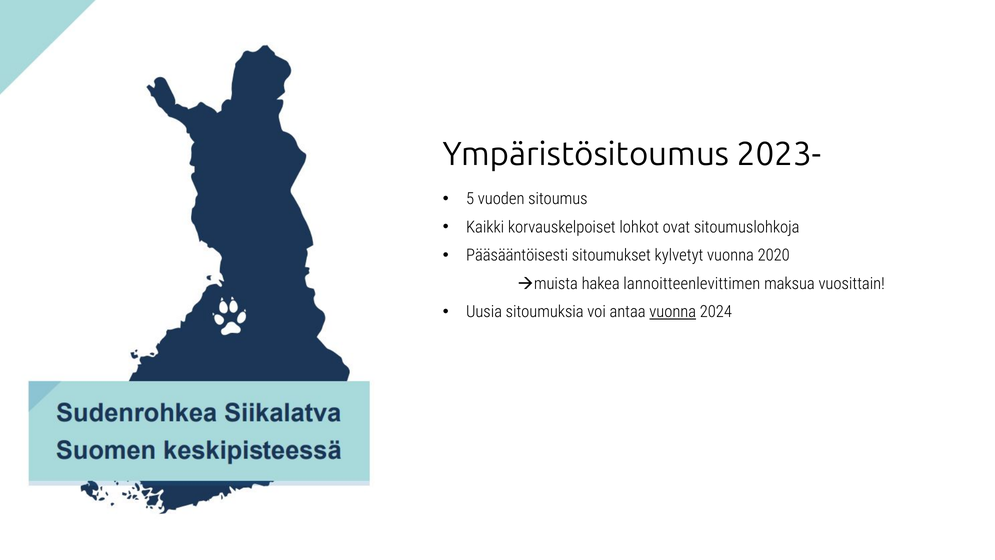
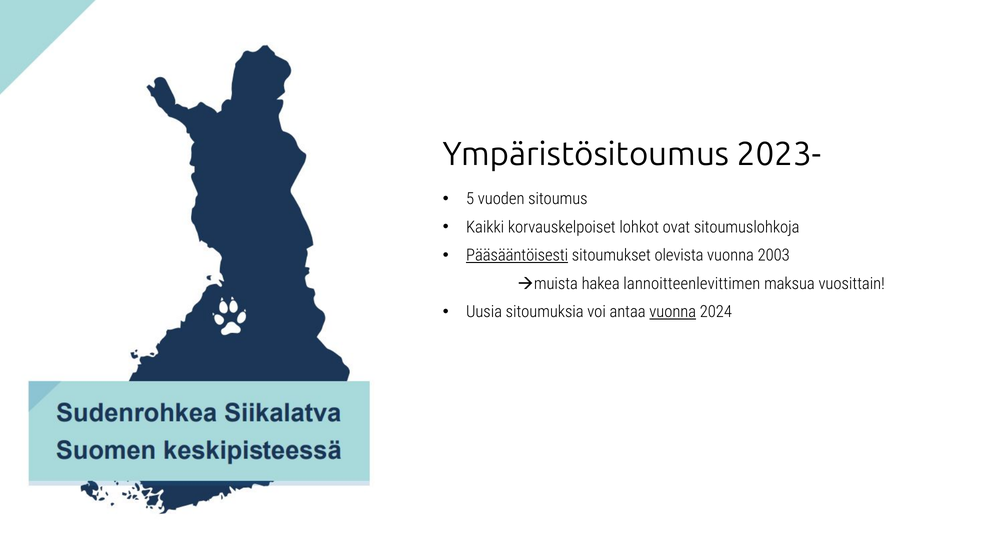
Pääsääntöisesti underline: none -> present
kylvetyt: kylvetyt -> olevista
2020: 2020 -> 2003
